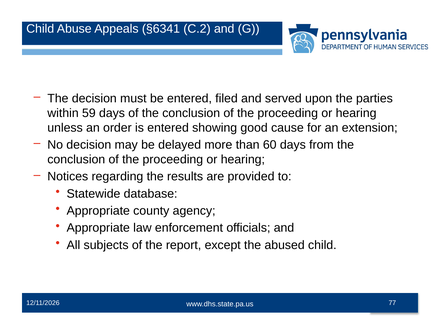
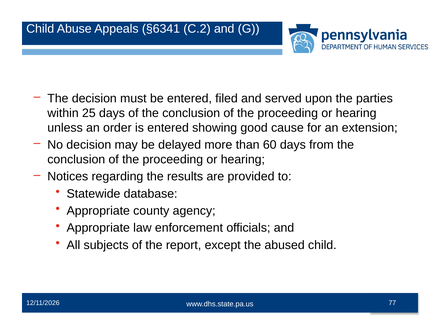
59: 59 -> 25
